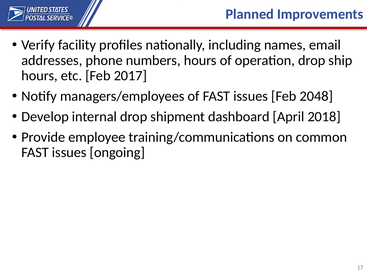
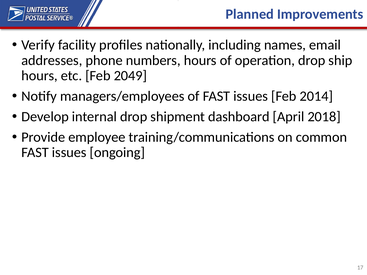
2017: 2017 -> 2049
2048: 2048 -> 2014
